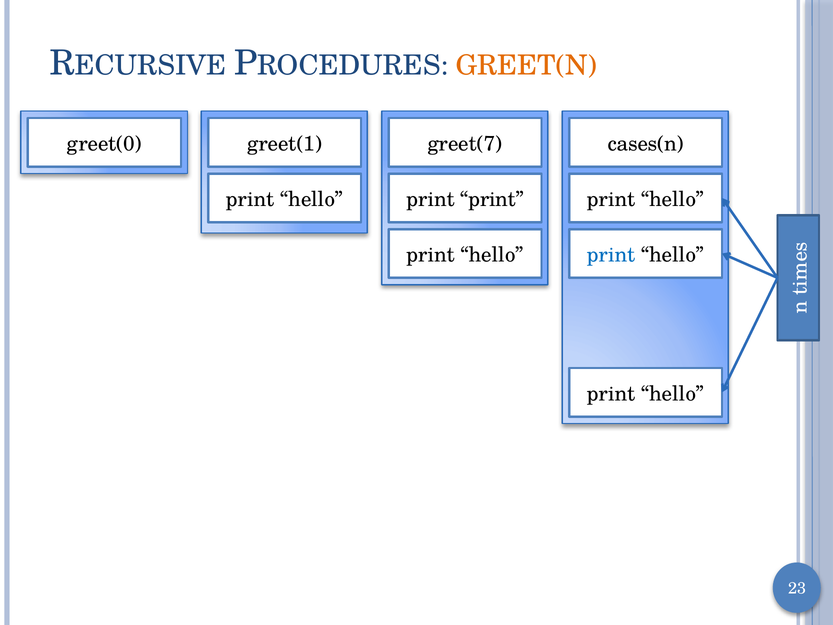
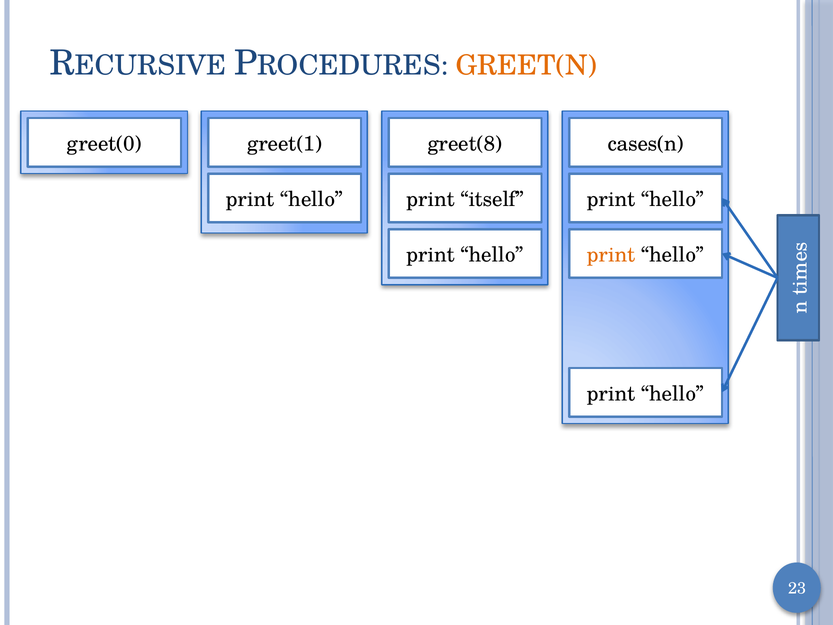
greet(7: greet(7 -> greet(8
print at (492, 199): print -> itself
print at (611, 255) colour: blue -> orange
